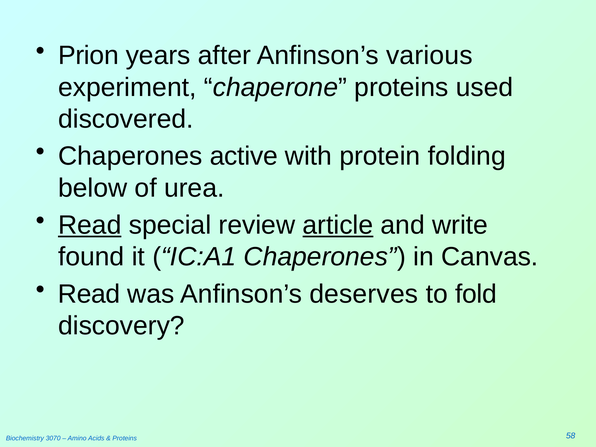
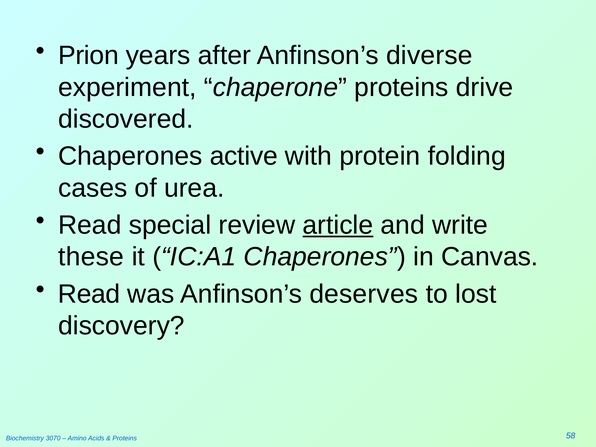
various: various -> diverse
used: used -> drive
below: below -> cases
Read at (90, 225) underline: present -> none
found: found -> these
fold: fold -> lost
